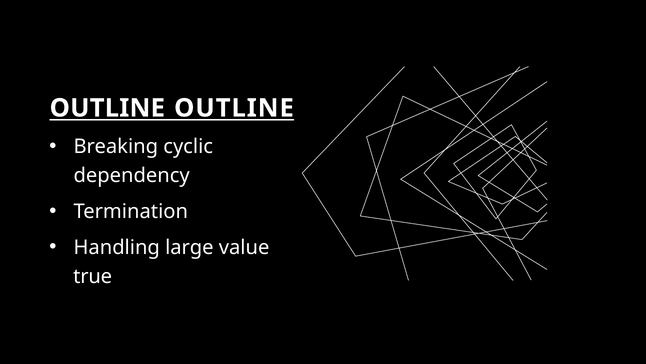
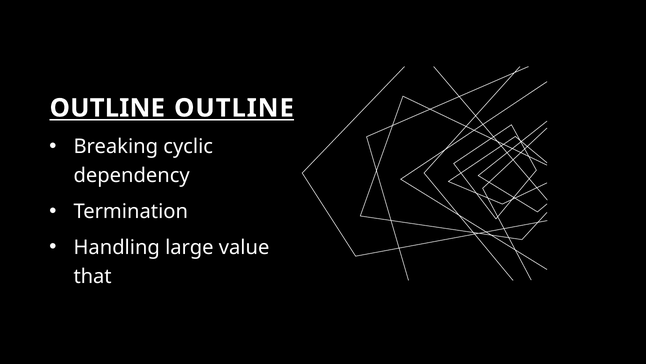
true: true -> that
